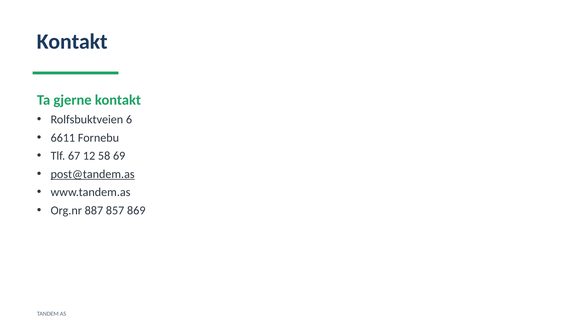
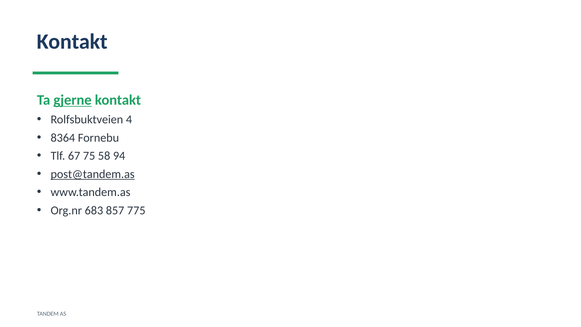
gjerne underline: none -> present
6: 6 -> 4
6611: 6611 -> 8364
12: 12 -> 75
69: 69 -> 94
887: 887 -> 683
869: 869 -> 775
